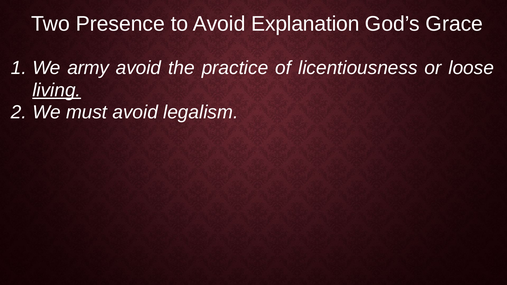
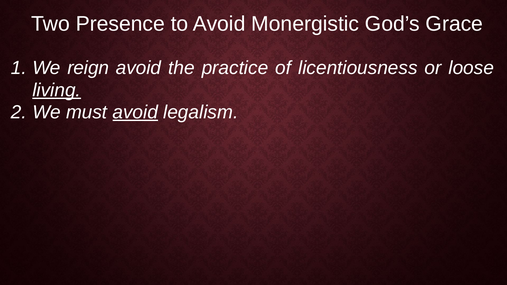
Explanation: Explanation -> Monergistic
army: army -> reign
avoid at (135, 112) underline: none -> present
